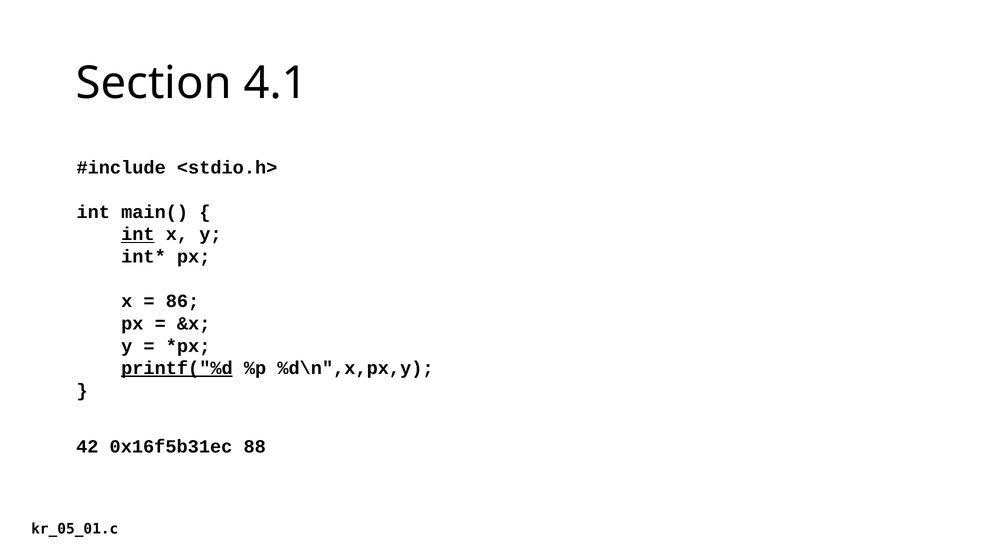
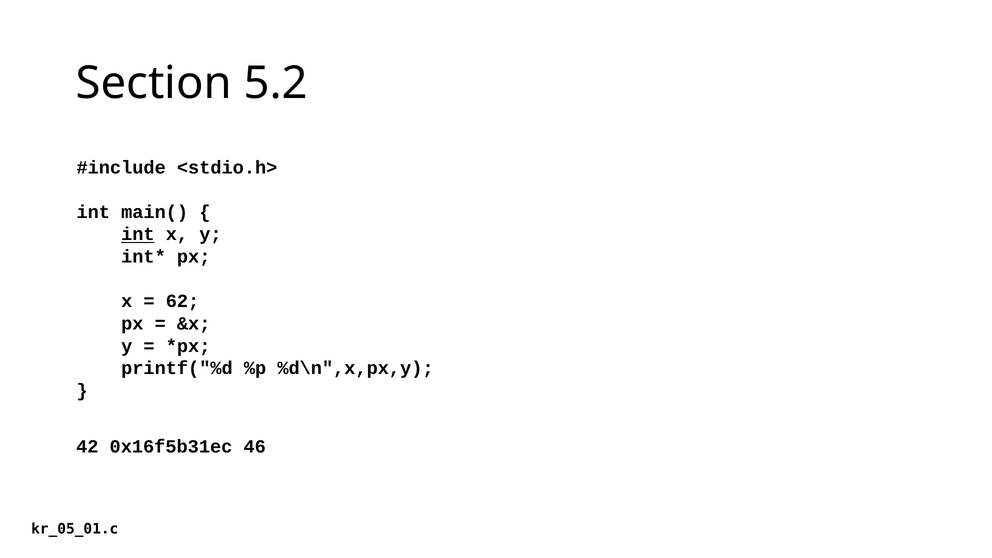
4.1: 4.1 -> 5.2
86: 86 -> 62
printf("%d underline: present -> none
88: 88 -> 46
